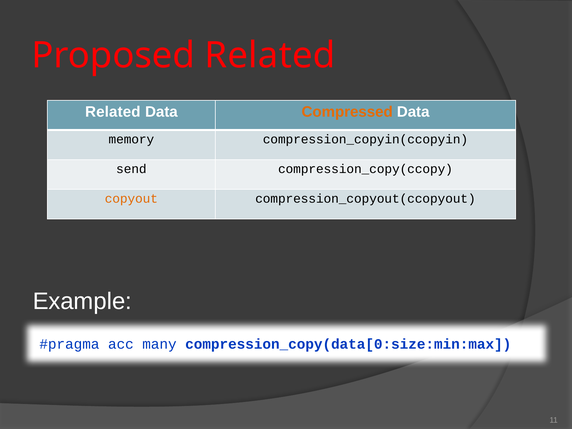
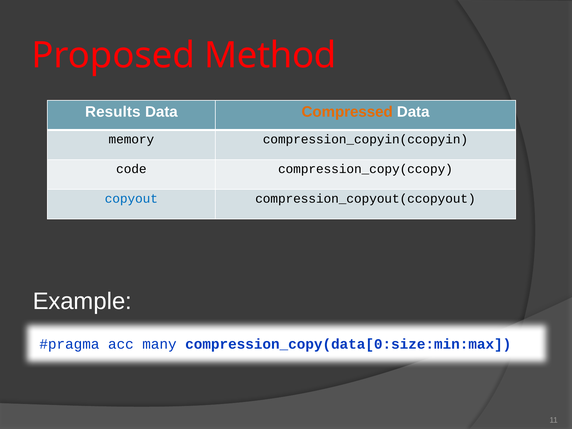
Proposed Related: Related -> Method
Related at (113, 112): Related -> Results
send: send -> code
copyout colour: orange -> blue
